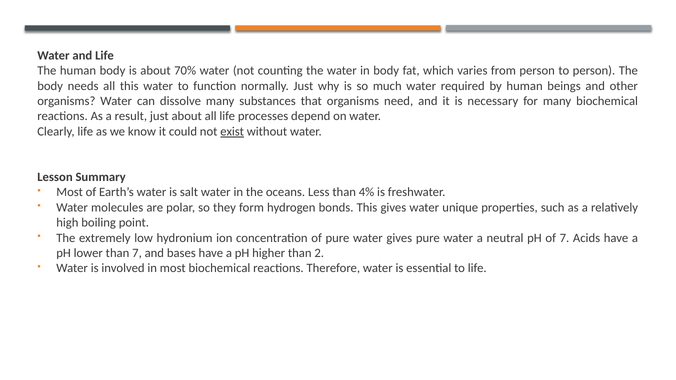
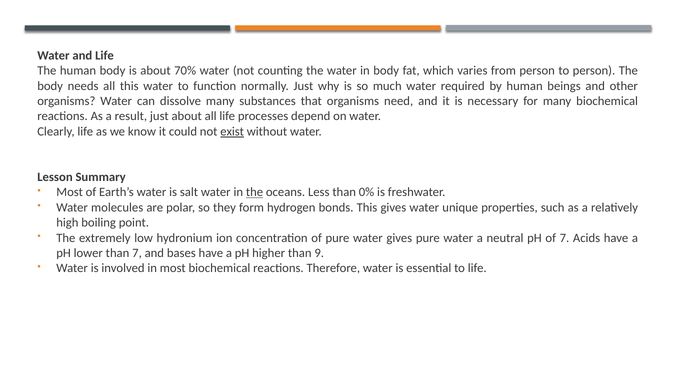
the at (254, 192) underline: none -> present
4%: 4% -> 0%
2: 2 -> 9
